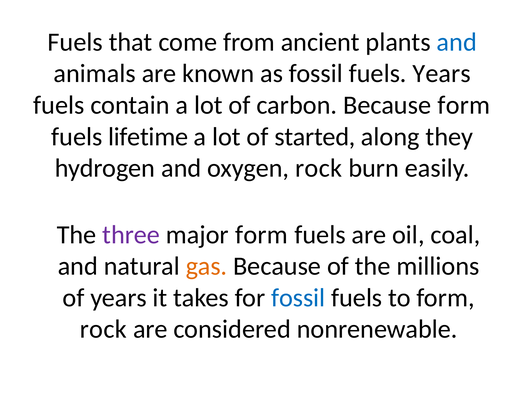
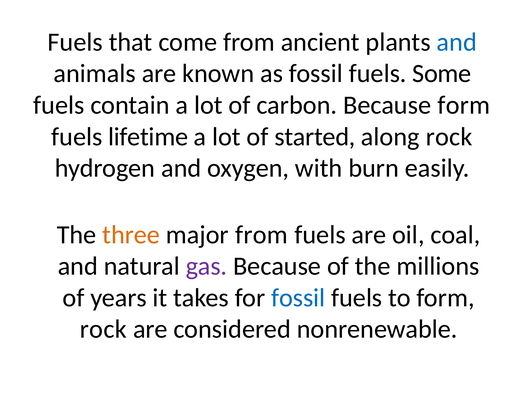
fuels Years: Years -> Some
along they: they -> rock
oxygen rock: rock -> with
three colour: purple -> orange
major form: form -> from
gas colour: orange -> purple
